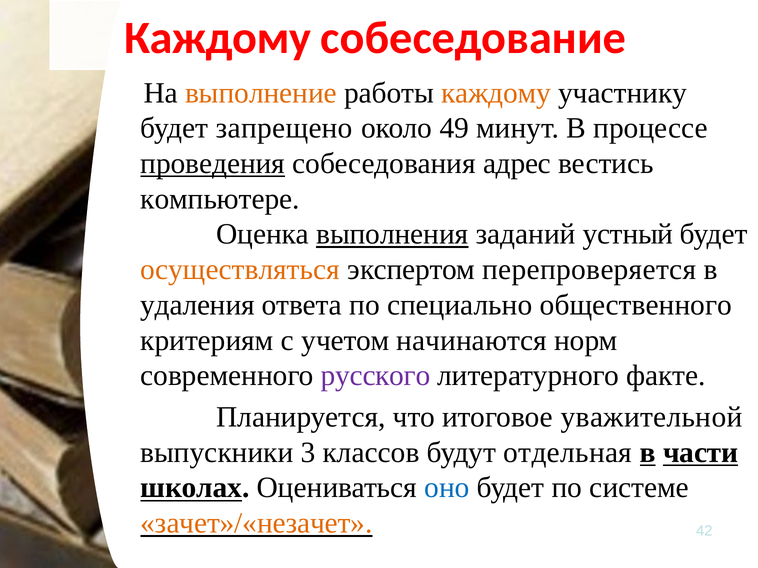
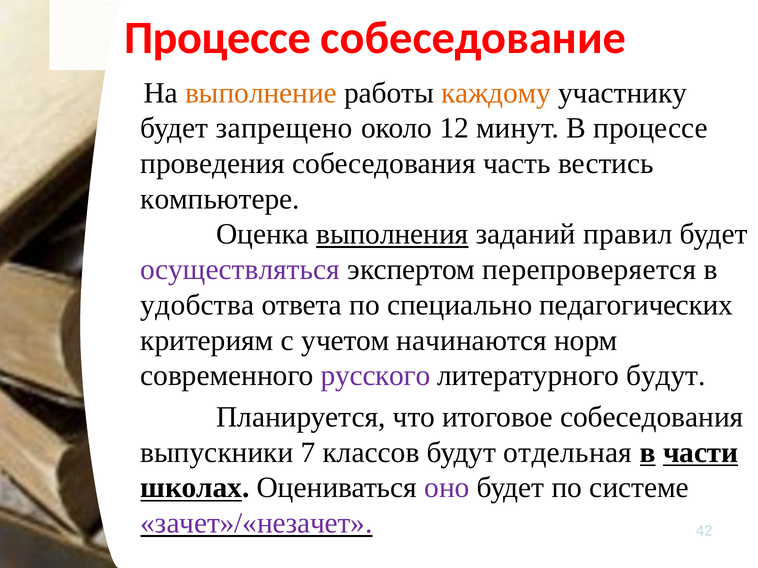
Каждому at (218, 38): Каждому -> Процессе
49: 49 -> 12
проведения underline: present -> none
адрес: адрес -> часть
устный: устный -> правил
осуществляться colour: orange -> purple
удаления: удаления -> удобства
общественного: общественного -> педагогических
литературного факте: факте -> будут
итоговое уважительной: уважительной -> собеседования
3: 3 -> 7
оно colour: blue -> purple
зачет»/«незачет colour: orange -> purple
